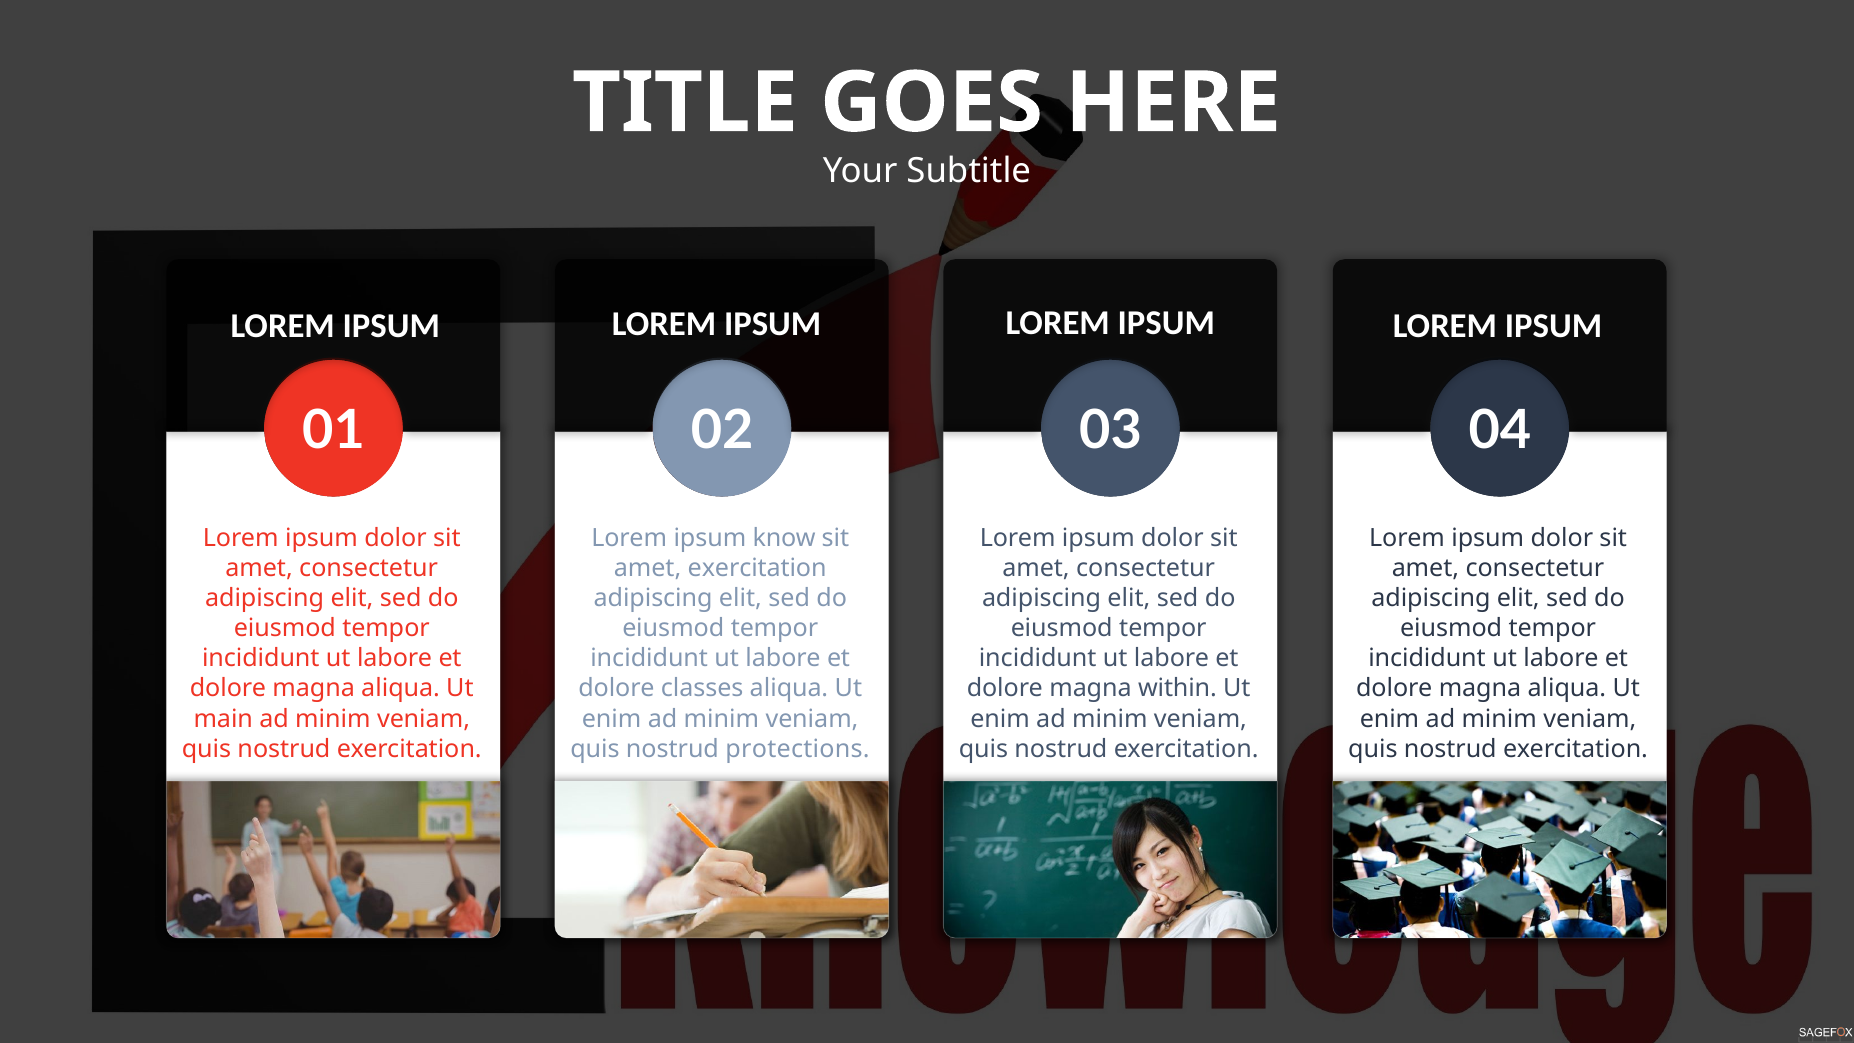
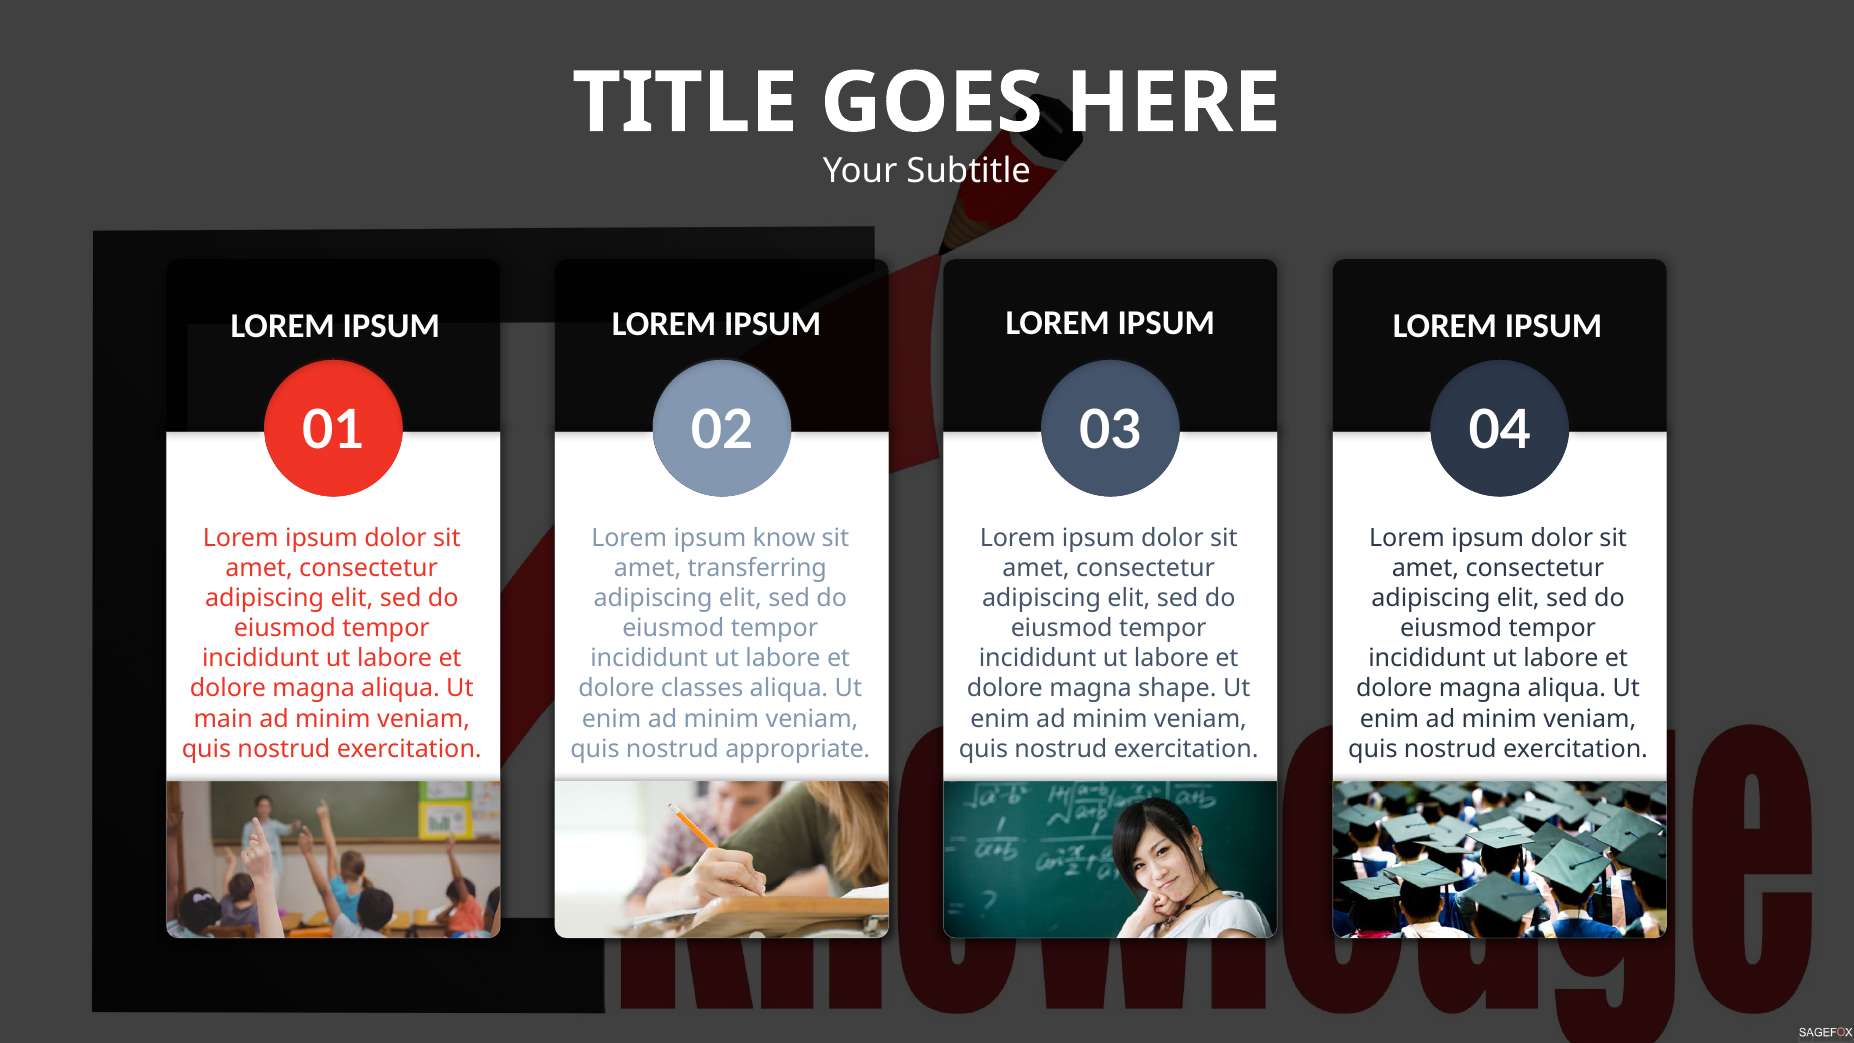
amet exercitation: exercitation -> transferring
within: within -> shape
protections: protections -> appropriate
